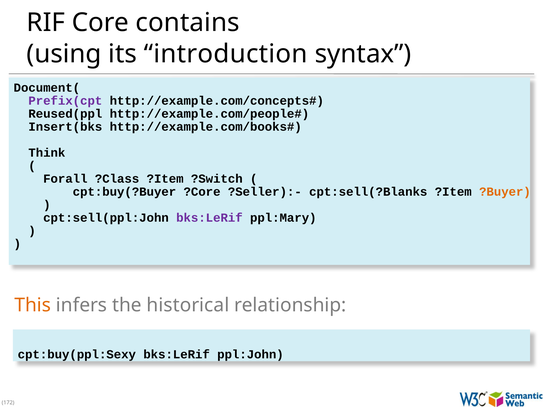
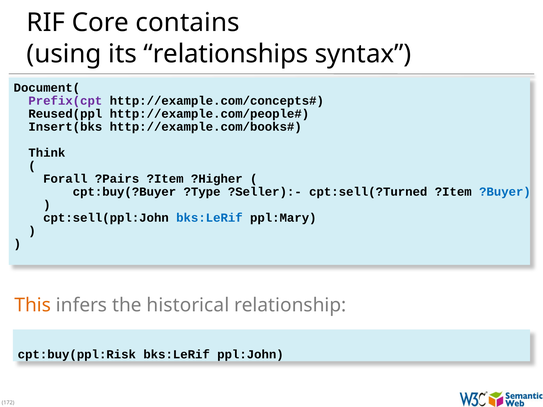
introduction: introduction -> relationships
?Class: ?Class -> ?Pairs
?Switch: ?Switch -> ?Higher
?Core: ?Core -> ?Type
cpt:sell(?Blanks: cpt:sell(?Blanks -> cpt:sell(?Turned
?Buyer colour: orange -> blue
bks:LeRif at (209, 218) colour: purple -> blue
cpt:buy(ppl:Sexy: cpt:buy(ppl:Sexy -> cpt:buy(ppl:Risk
